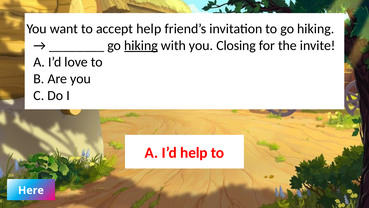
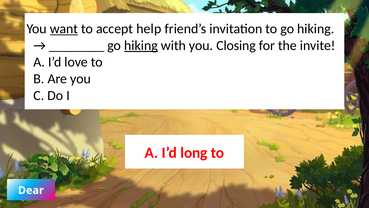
want underline: none -> present
I’d help: help -> long
Here: Here -> Dear
